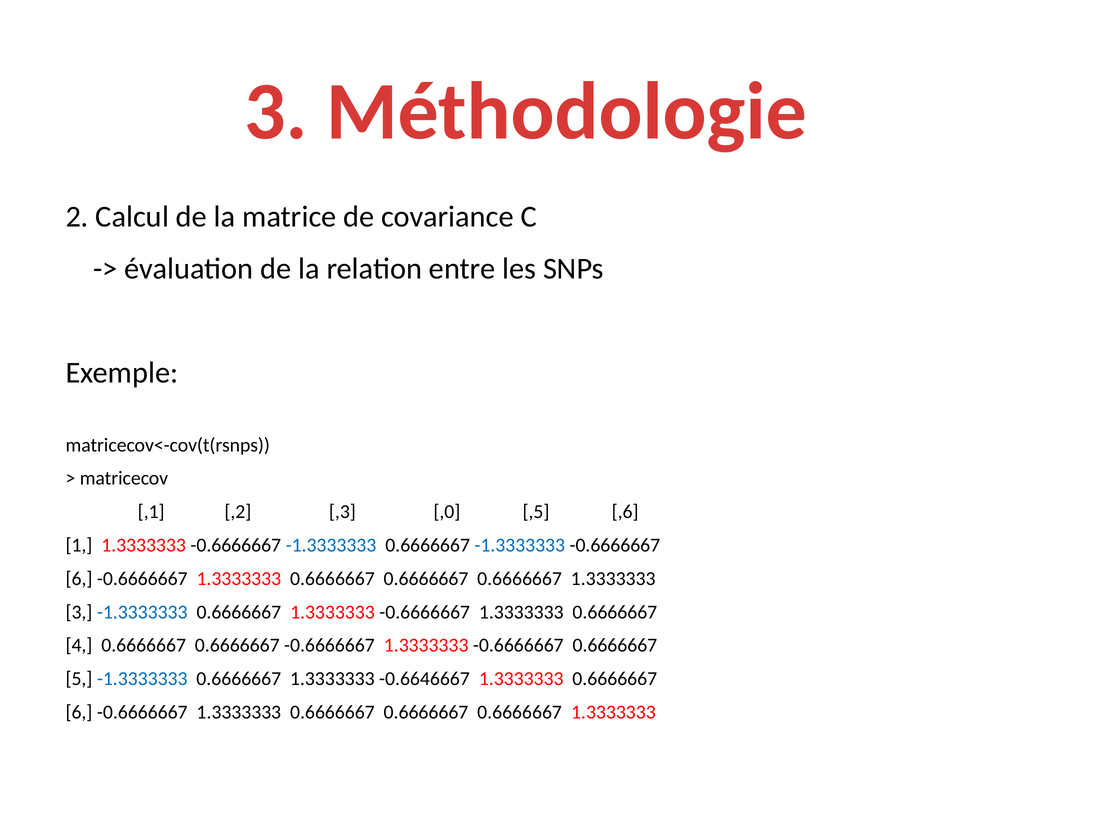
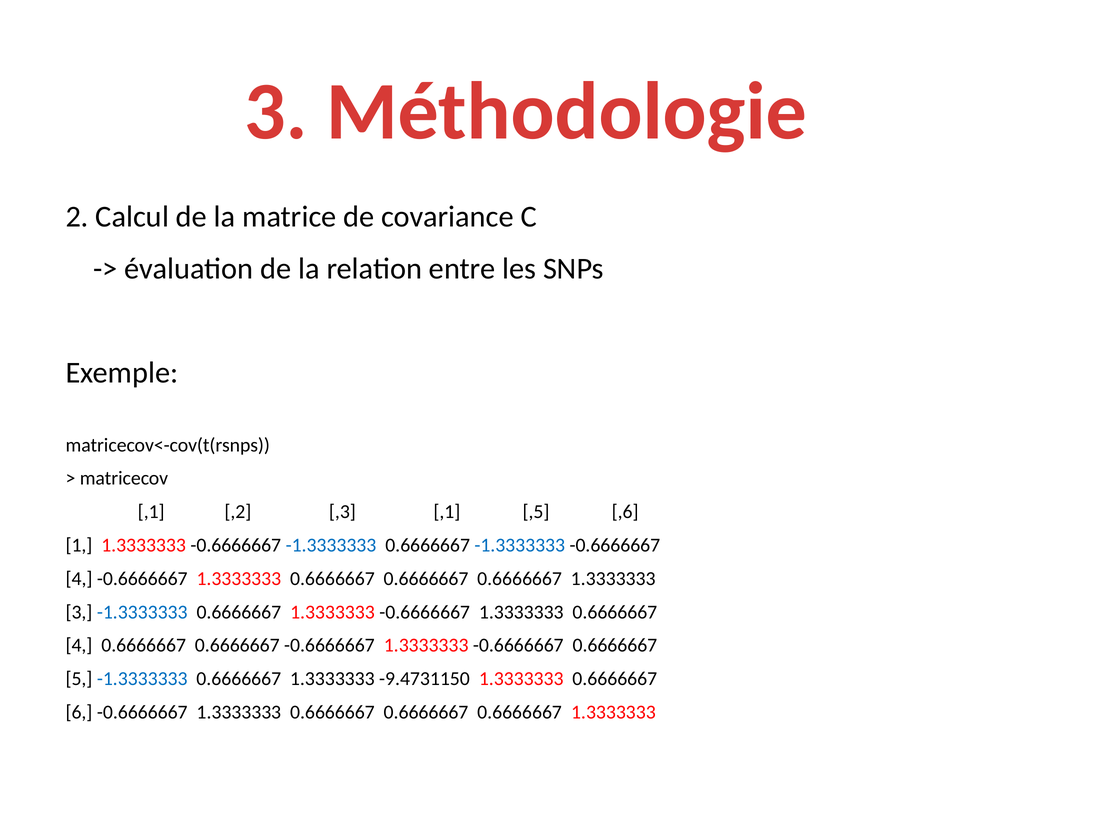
,3 ,0: ,0 -> ,1
6 at (79, 579): 6 -> 4
-0.6646667: -0.6646667 -> -9.4731150
